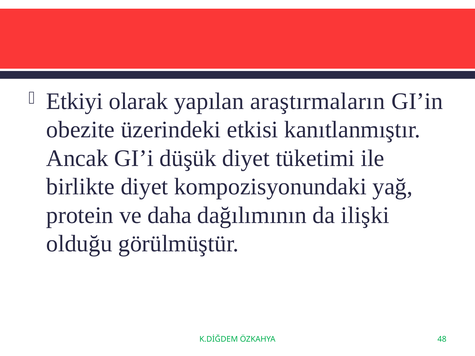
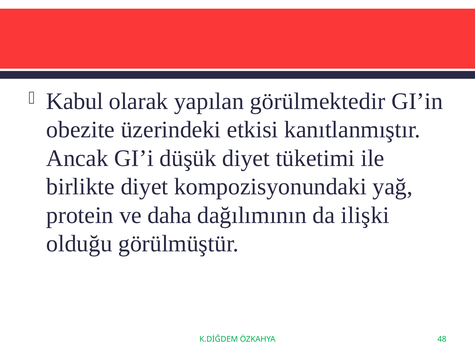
Etkiyi: Etkiyi -> Kabul
araştırmaların: araştırmaların -> görülmektedir
